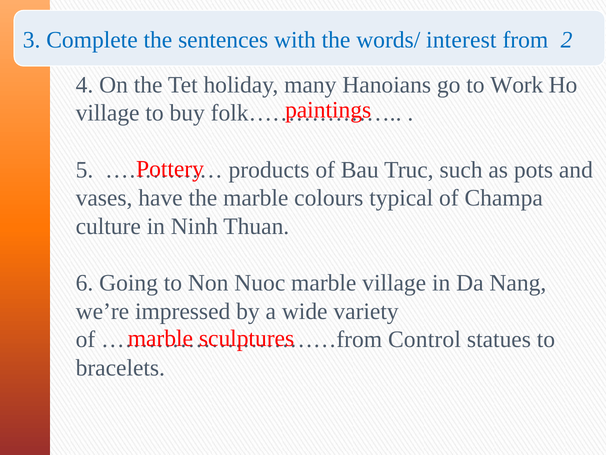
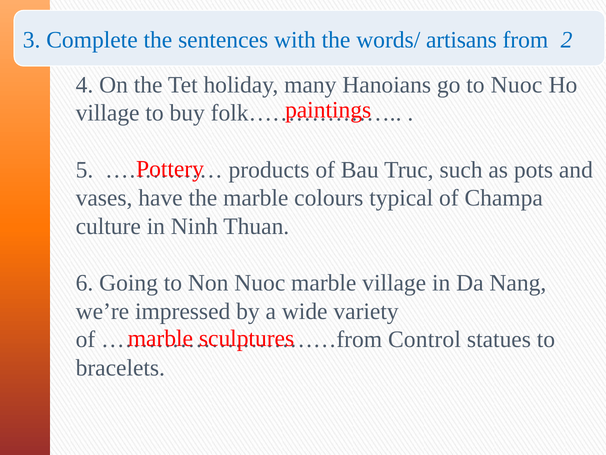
interest: interest -> artisans
to Work: Work -> Nuoc
